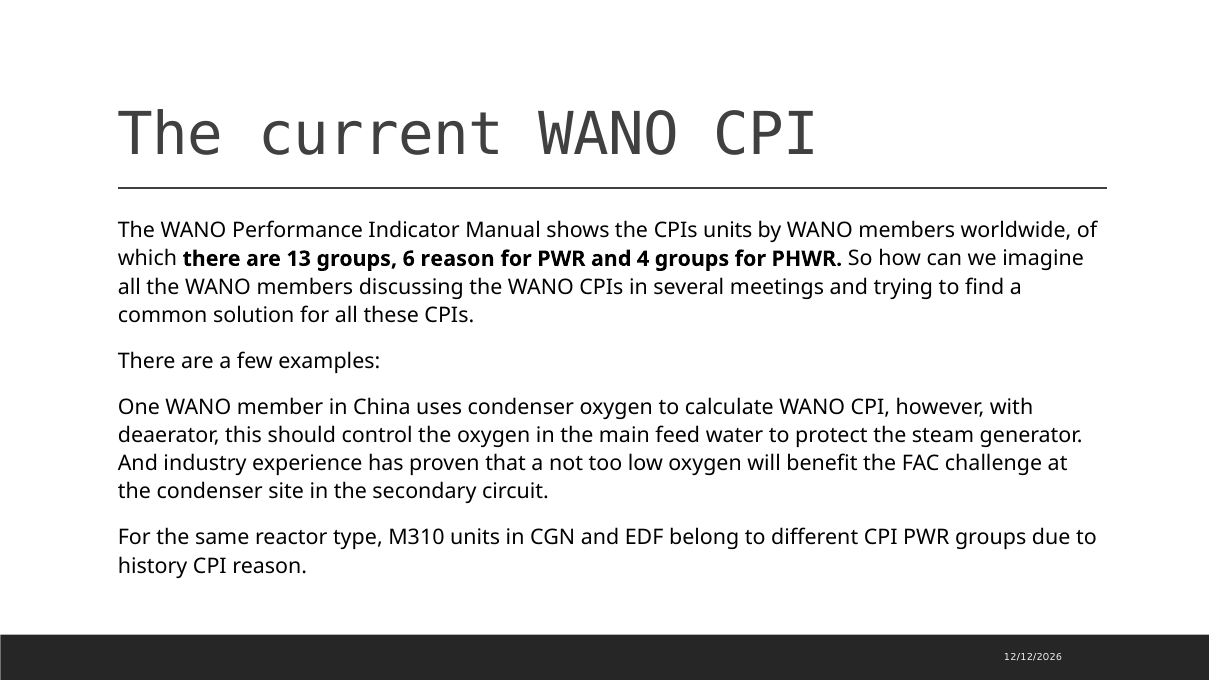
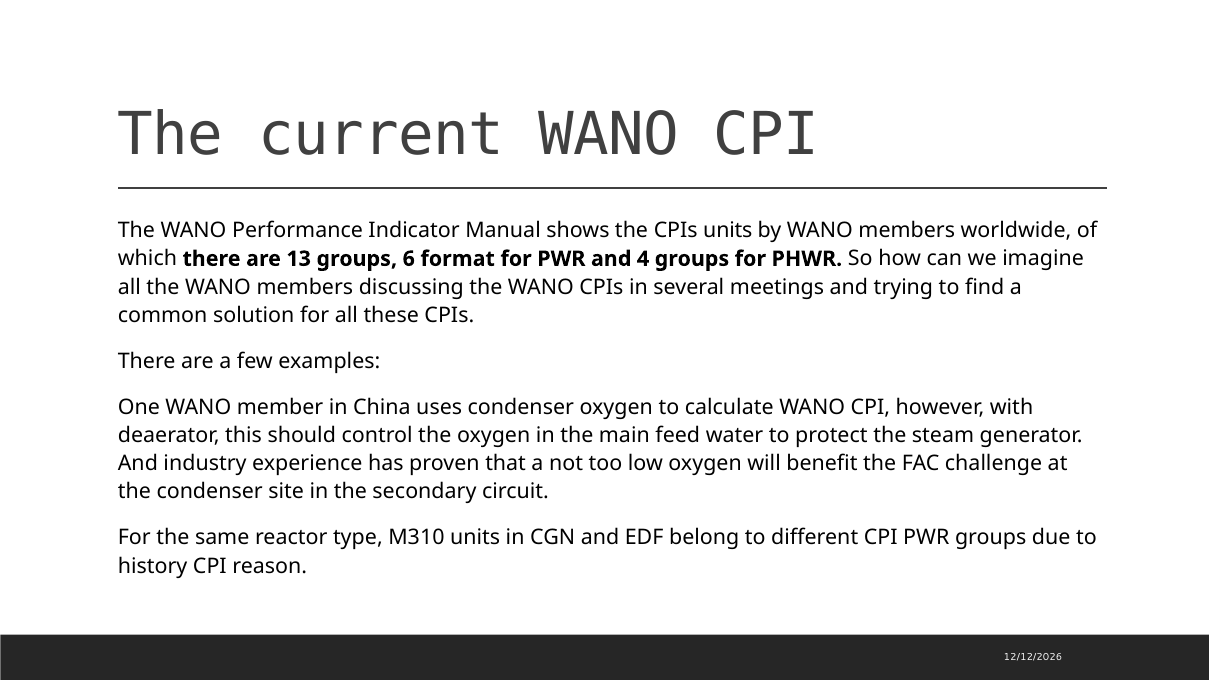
6 reason: reason -> format
